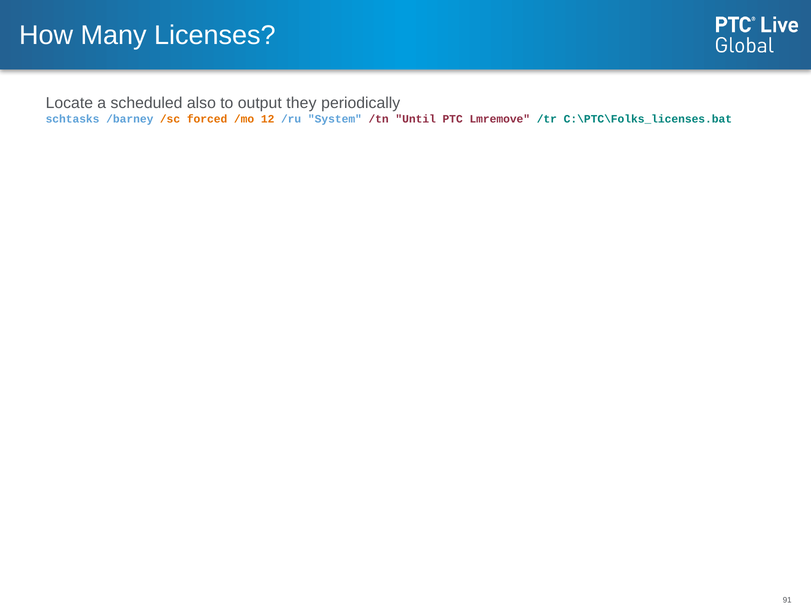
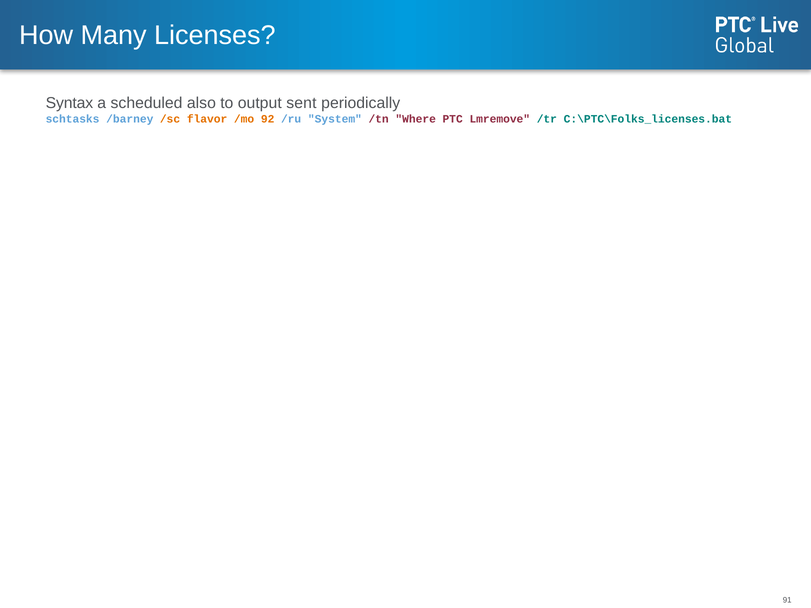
Locate: Locate -> Syntax
they: they -> sent
forced: forced -> flavor
12: 12 -> 92
Until: Until -> Where
